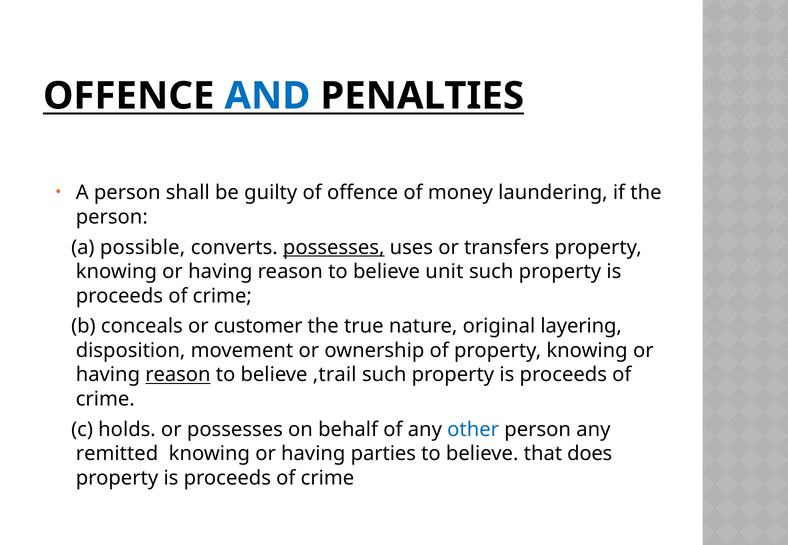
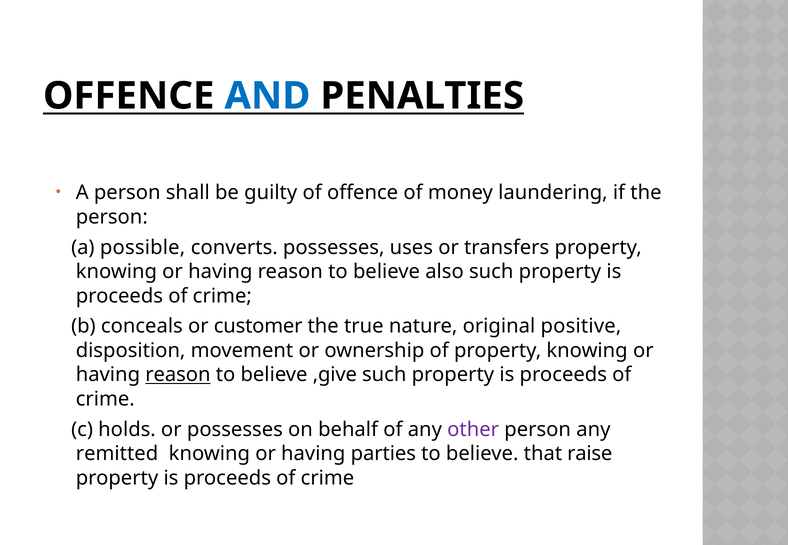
possesses at (334, 248) underline: present -> none
unit: unit -> also
layering: layering -> positive
,trail: ,trail -> ,give
other colour: blue -> purple
does: does -> raise
